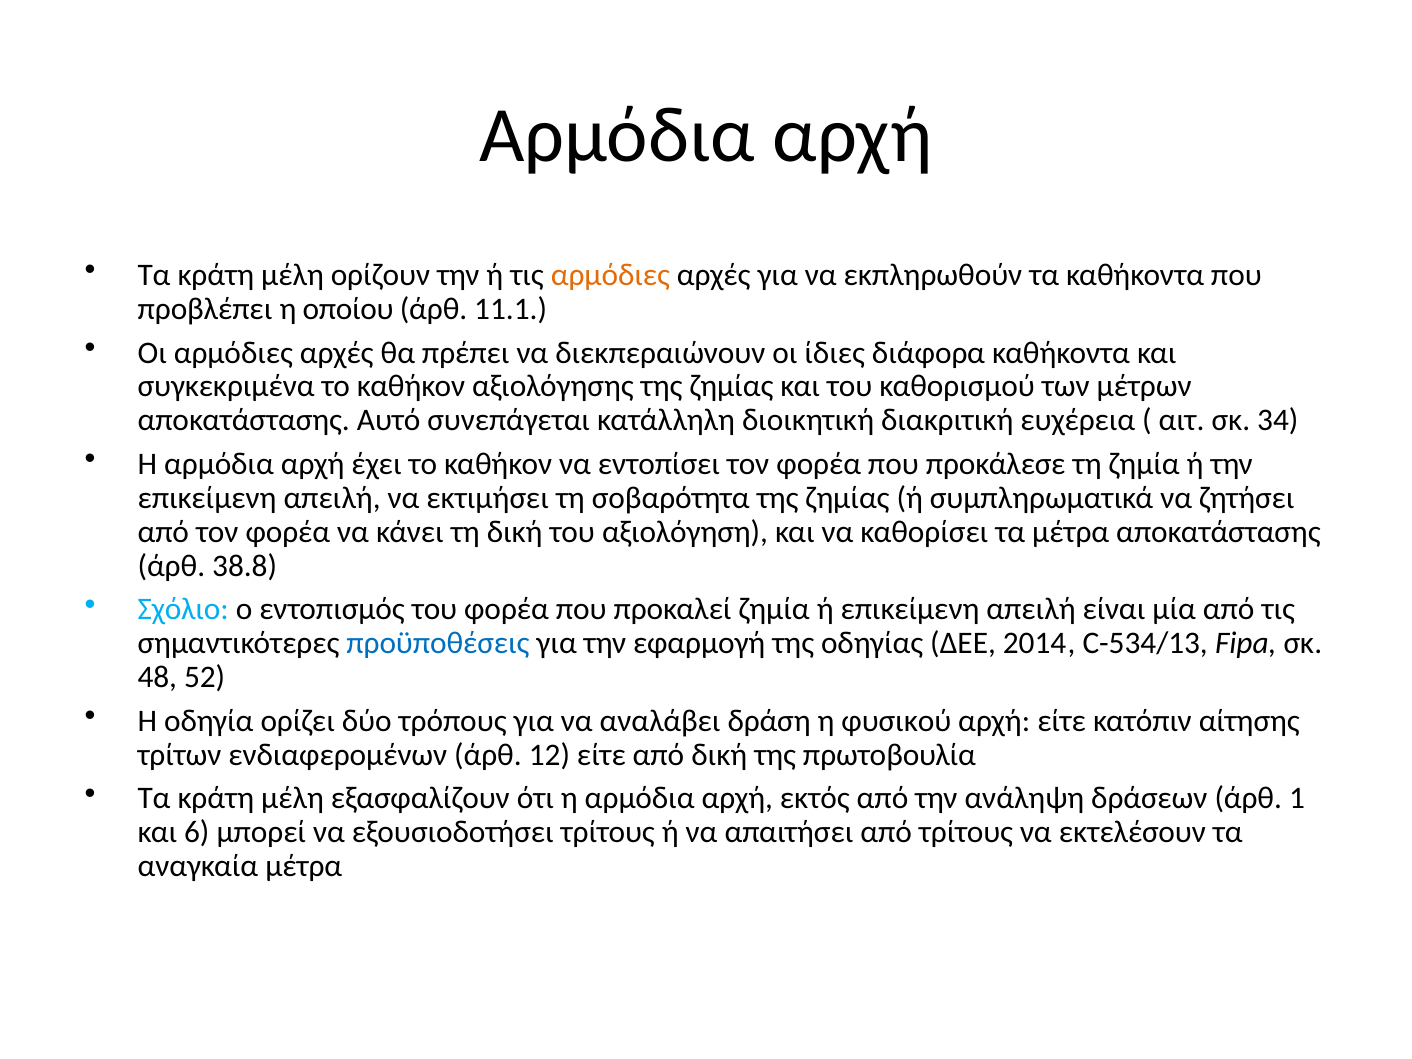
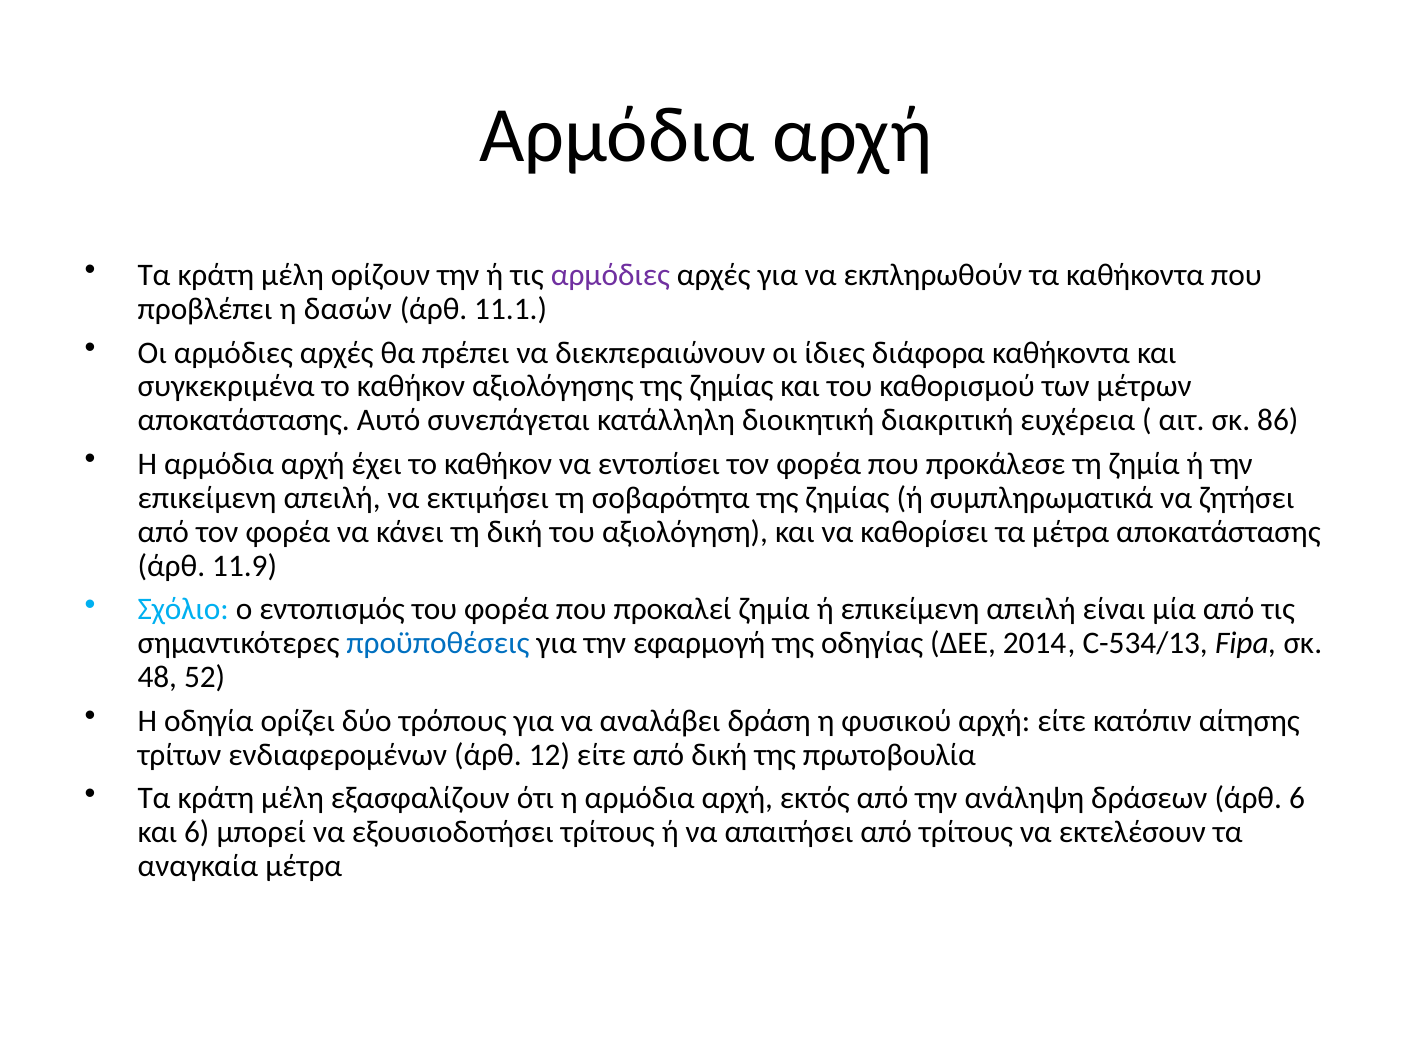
αρμόδιες at (610, 275) colour: orange -> purple
οποίου: οποίου -> δασών
34: 34 -> 86
38.8: 38.8 -> 11.9
άρθ 1: 1 -> 6
